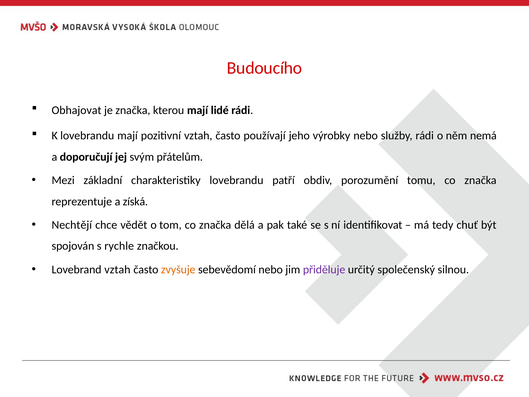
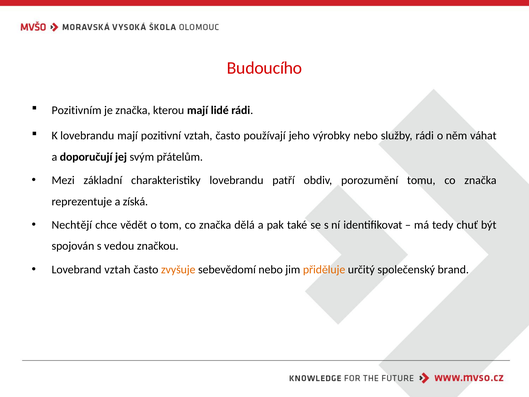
Obhajovat: Obhajovat -> Pozitivním
nemá: nemá -> váhat
rychle: rychle -> vedou
přiděluje colour: purple -> orange
silnou: silnou -> brand
